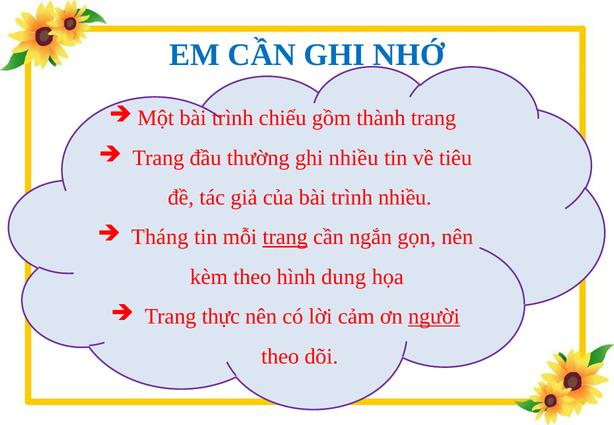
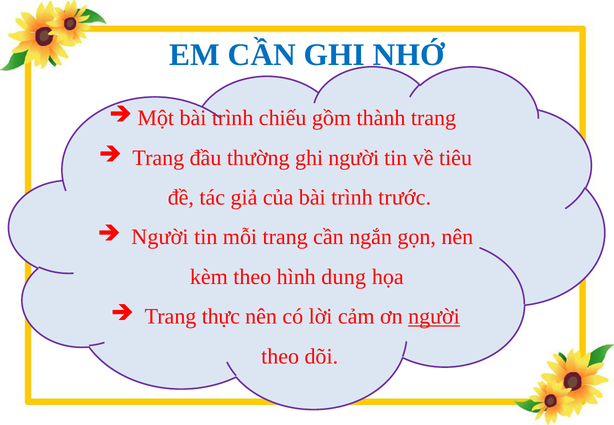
ghi nhiều: nhiều -> người
trình nhiều: nhiều -> trước
Tháng at (160, 237): Tháng -> Người
trang at (285, 237) underline: present -> none
